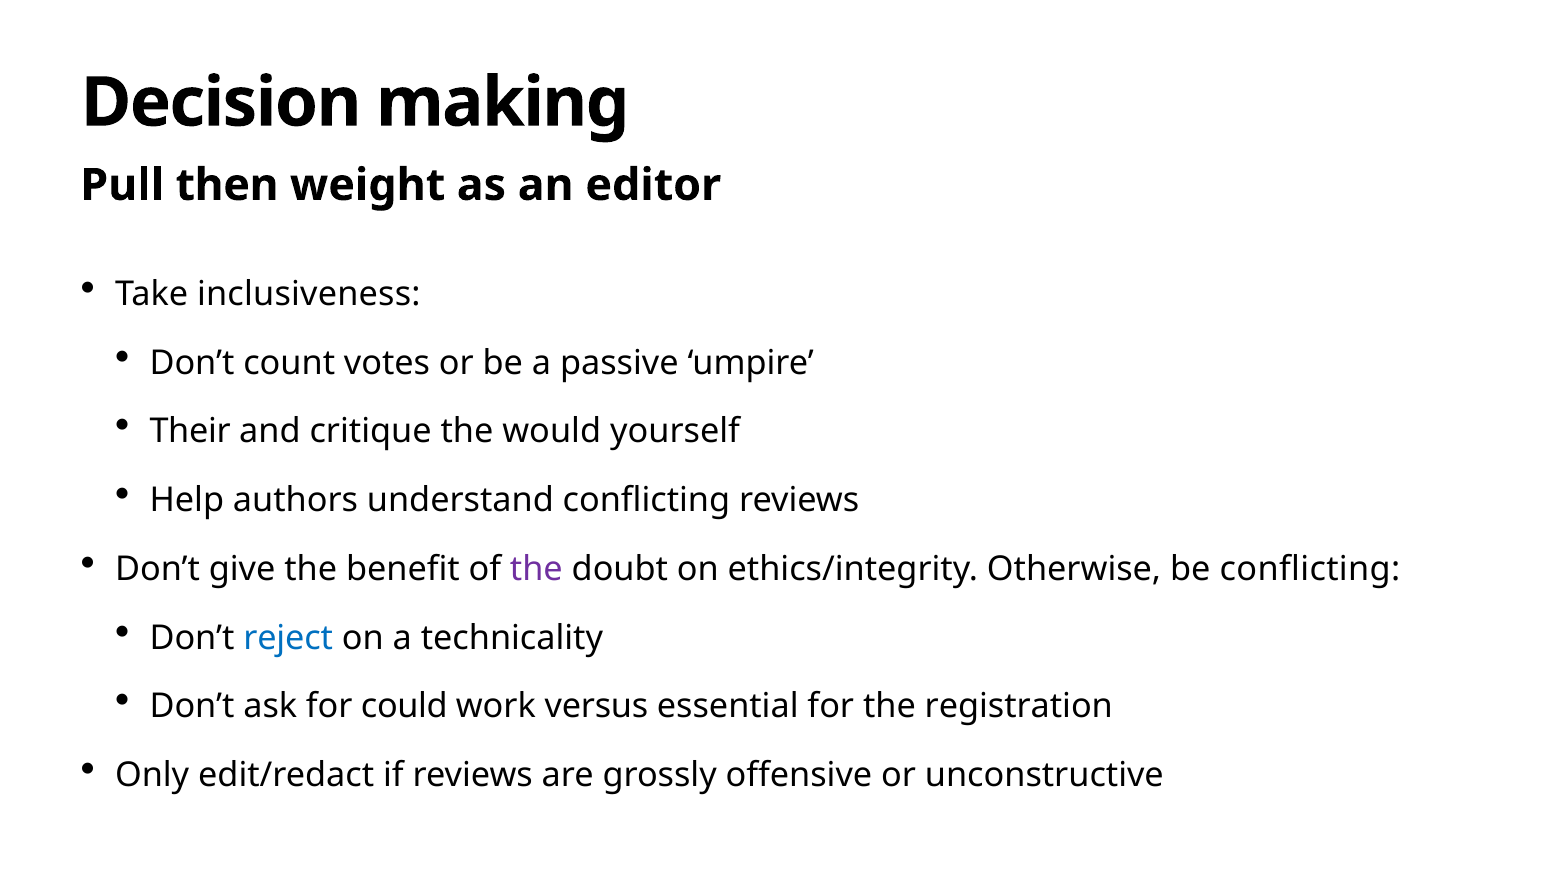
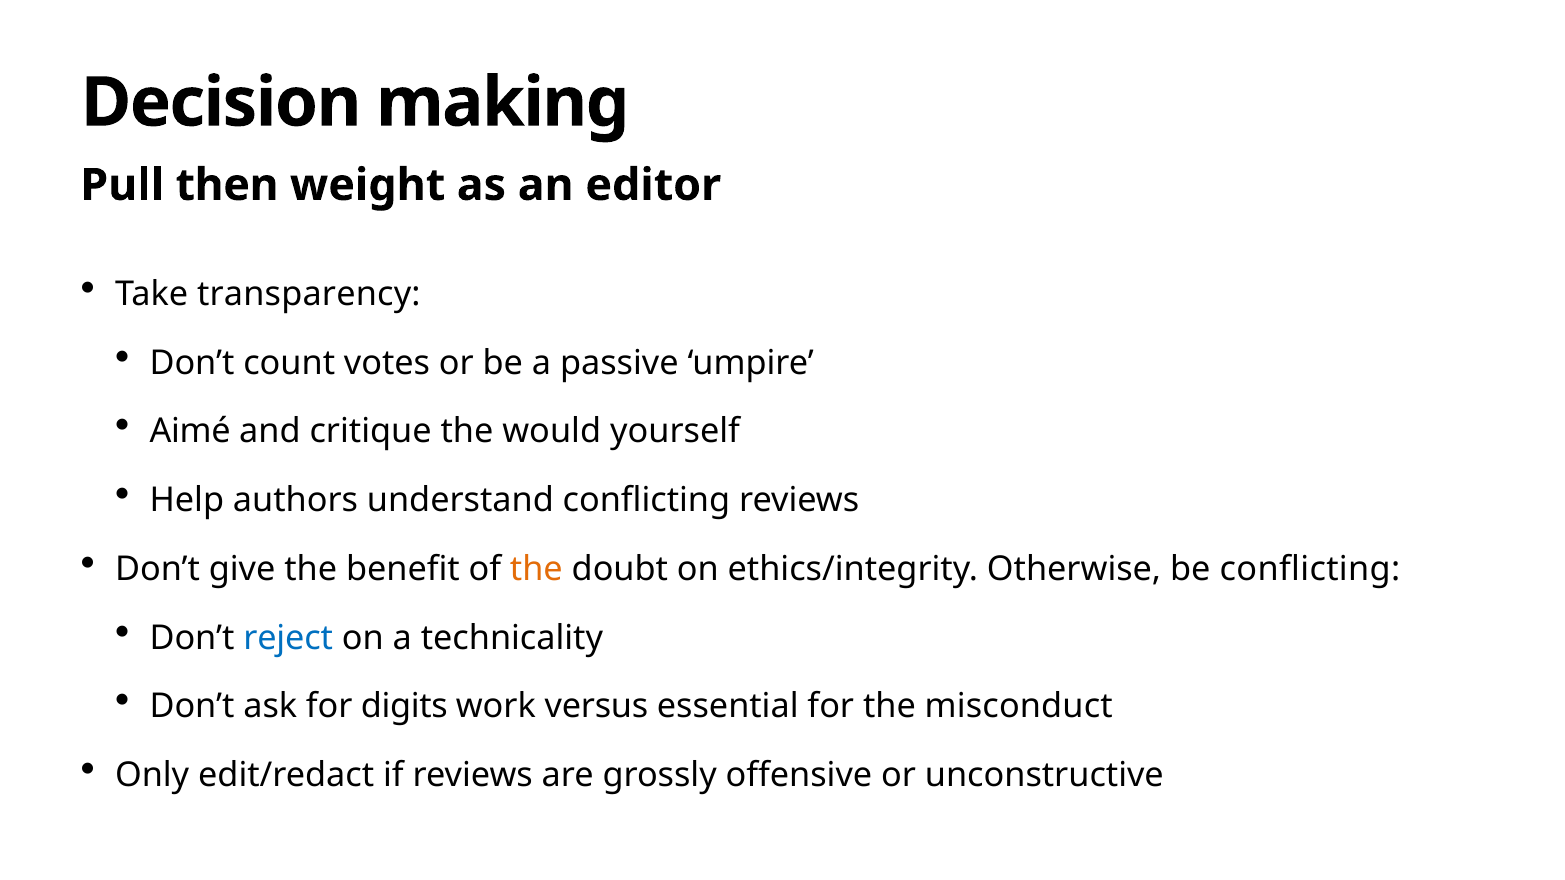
inclusiveness: inclusiveness -> transparency
Their: Their -> Aimé
the at (536, 569) colour: purple -> orange
could: could -> digits
registration: registration -> misconduct
